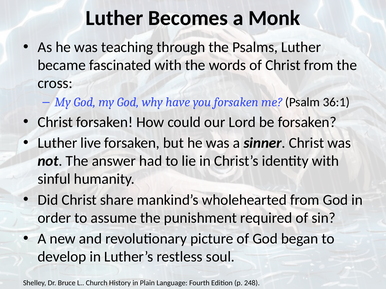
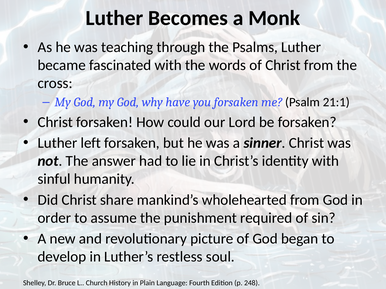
36:1: 36:1 -> 21:1
live: live -> left
